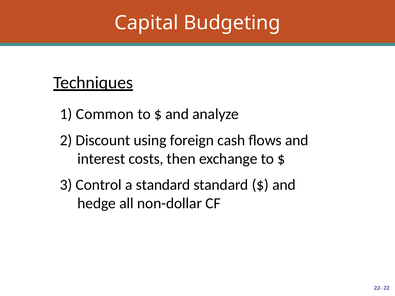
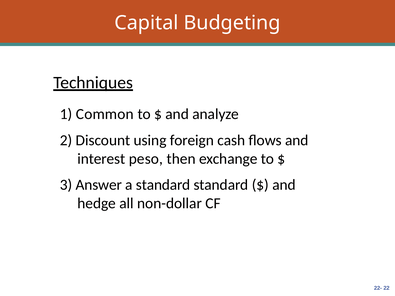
costs: costs -> peso
Control: Control -> Answer
